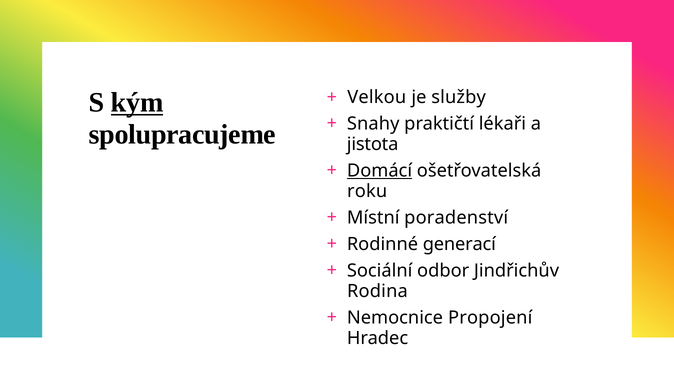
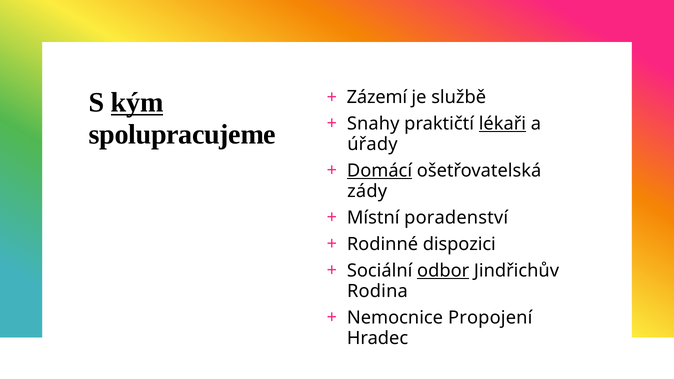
Velkou: Velkou -> Zázemí
služby: služby -> službě
lékaři underline: none -> present
jistota: jistota -> úřady
roku: roku -> zády
generací: generací -> dispozici
odbor underline: none -> present
